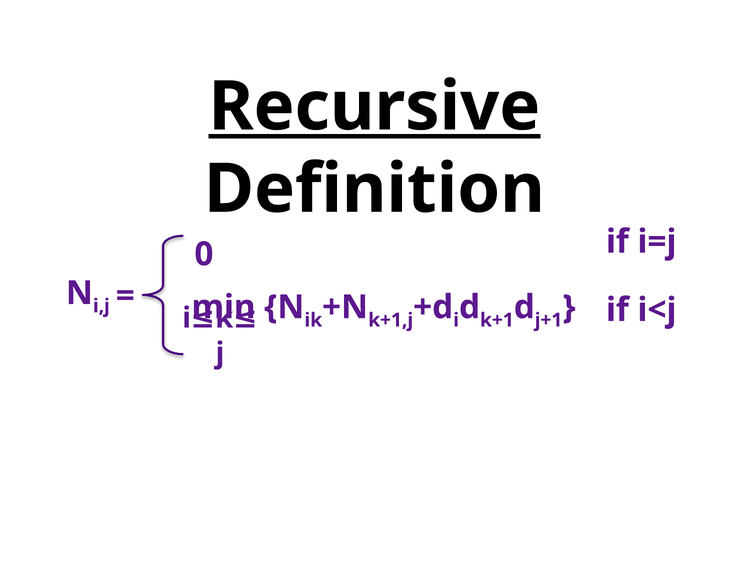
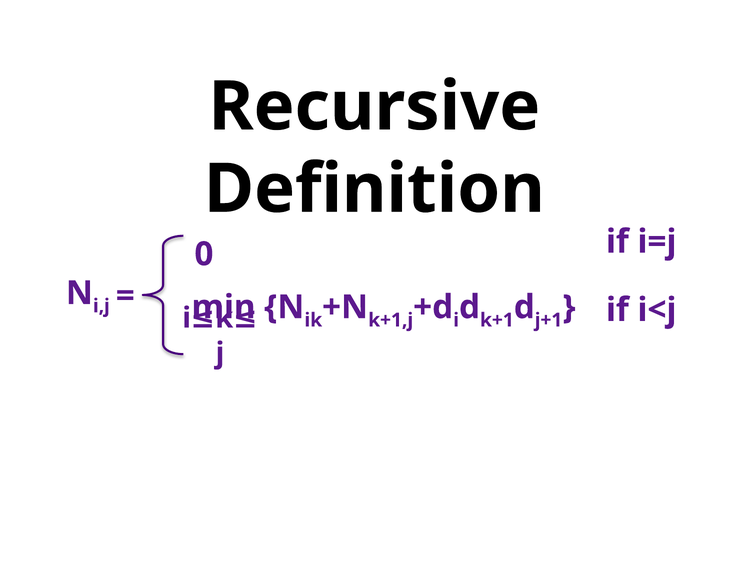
Recursive underline: present -> none
